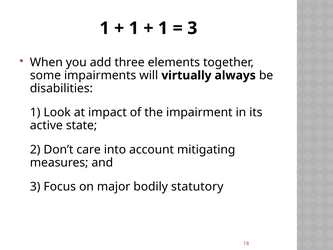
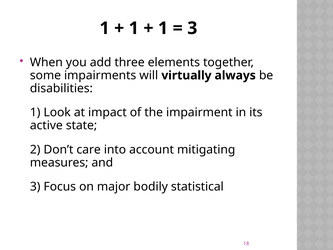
statutory: statutory -> statistical
